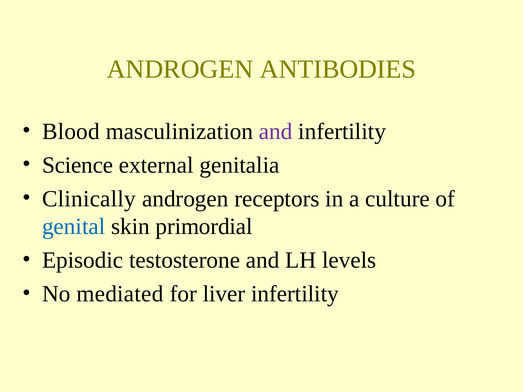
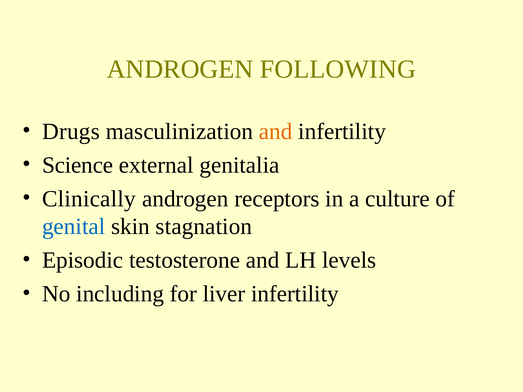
ANTIBODIES: ANTIBODIES -> FOLLOWING
Blood: Blood -> Drugs
and at (276, 131) colour: purple -> orange
primordial: primordial -> stagnation
mediated: mediated -> including
